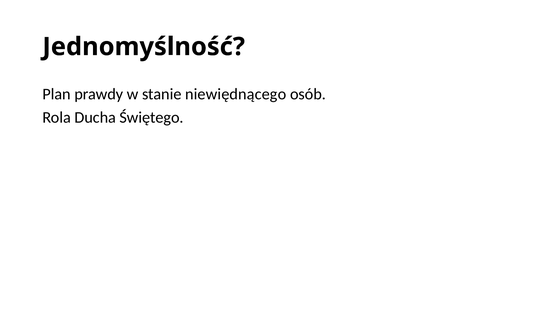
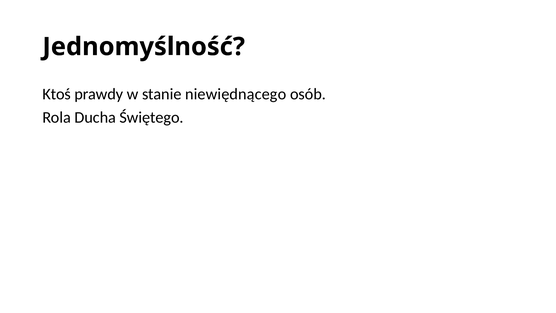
Plan: Plan -> Ktoś
